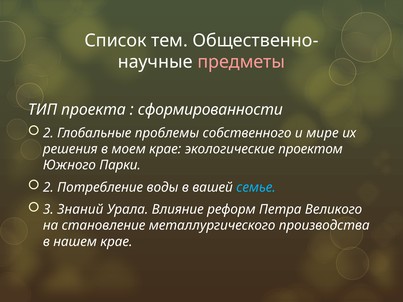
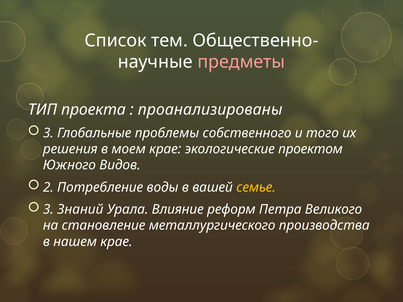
сформированности: сформированности -> проанализированы
2 at (48, 133): 2 -> 3
мире: мире -> того
Парки: Парки -> Видов
семье colour: light blue -> yellow
